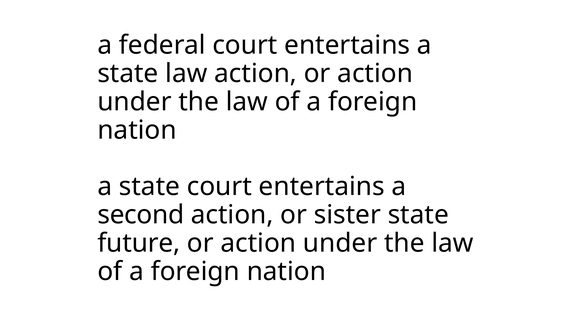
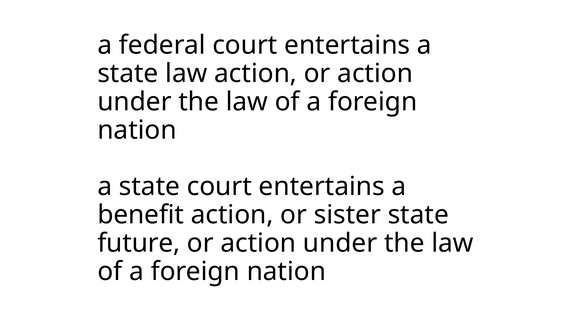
second: second -> benefit
